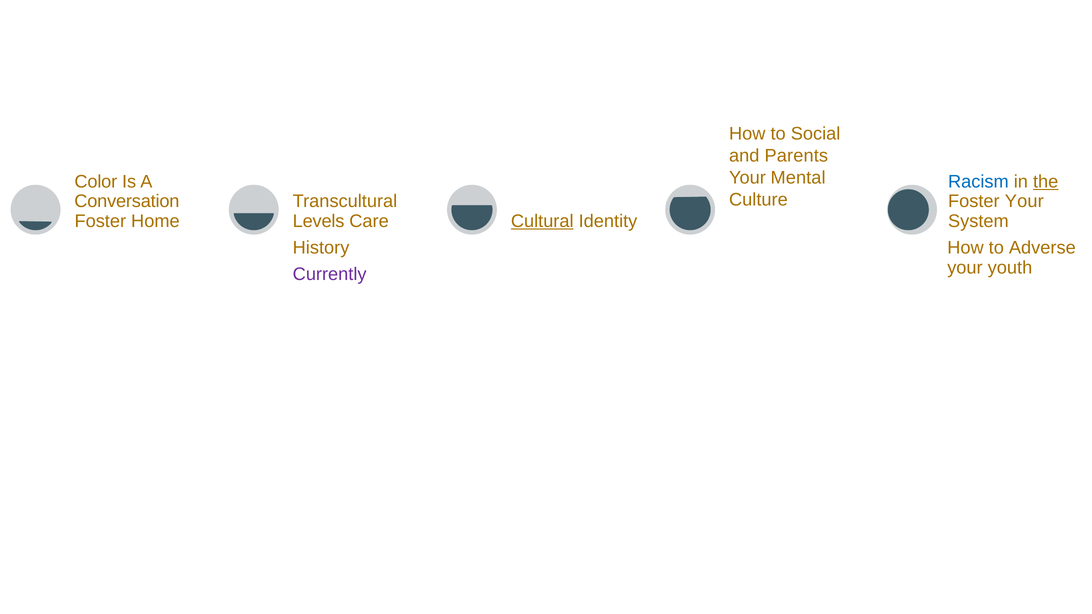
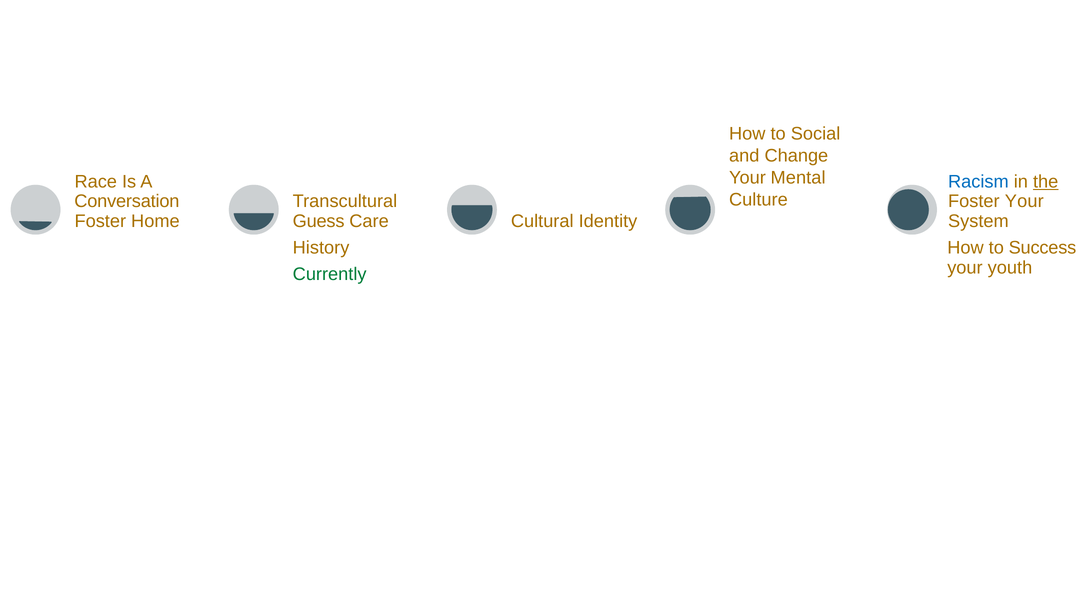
Parents: Parents -> Change
Color: Color -> Race
Levels: Levels -> Guess
Cultural underline: present -> none
Adverse: Adverse -> Success
Currently colour: purple -> green
